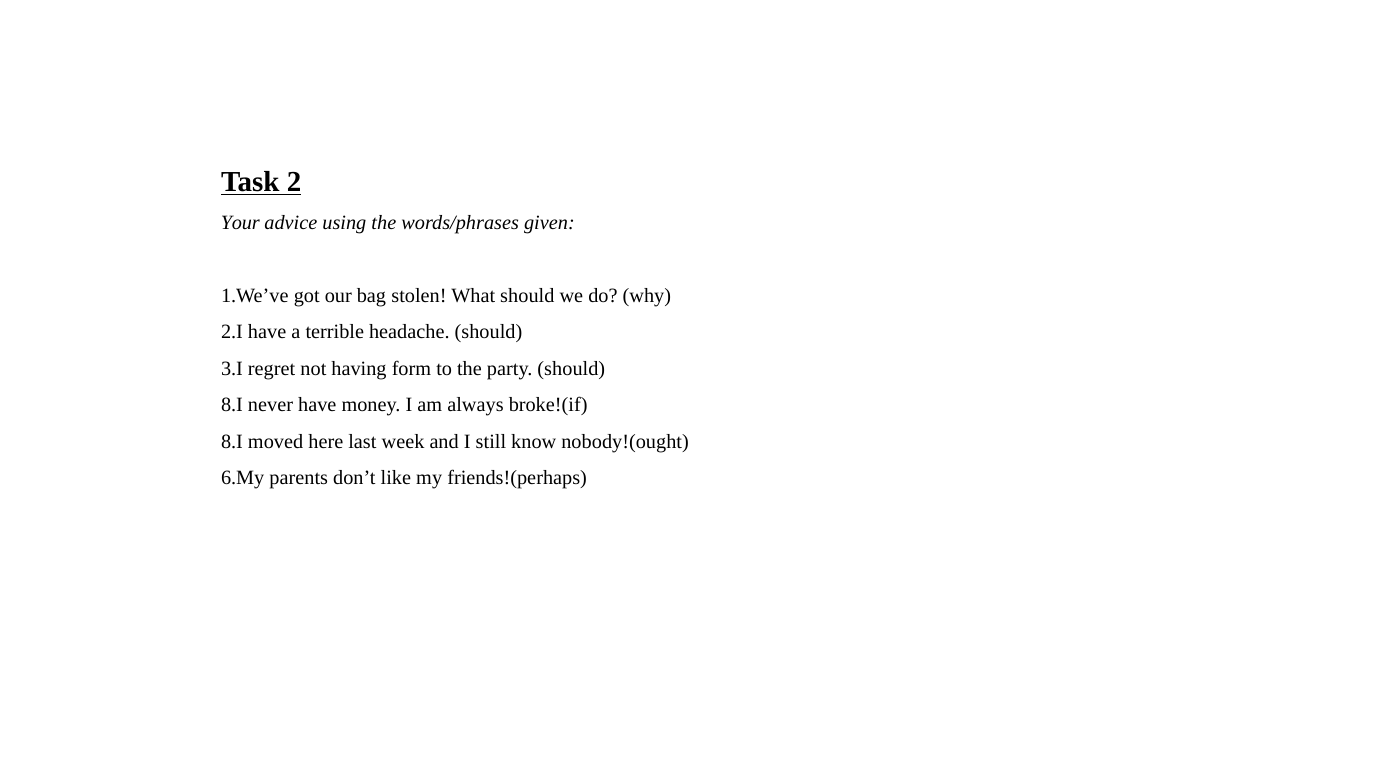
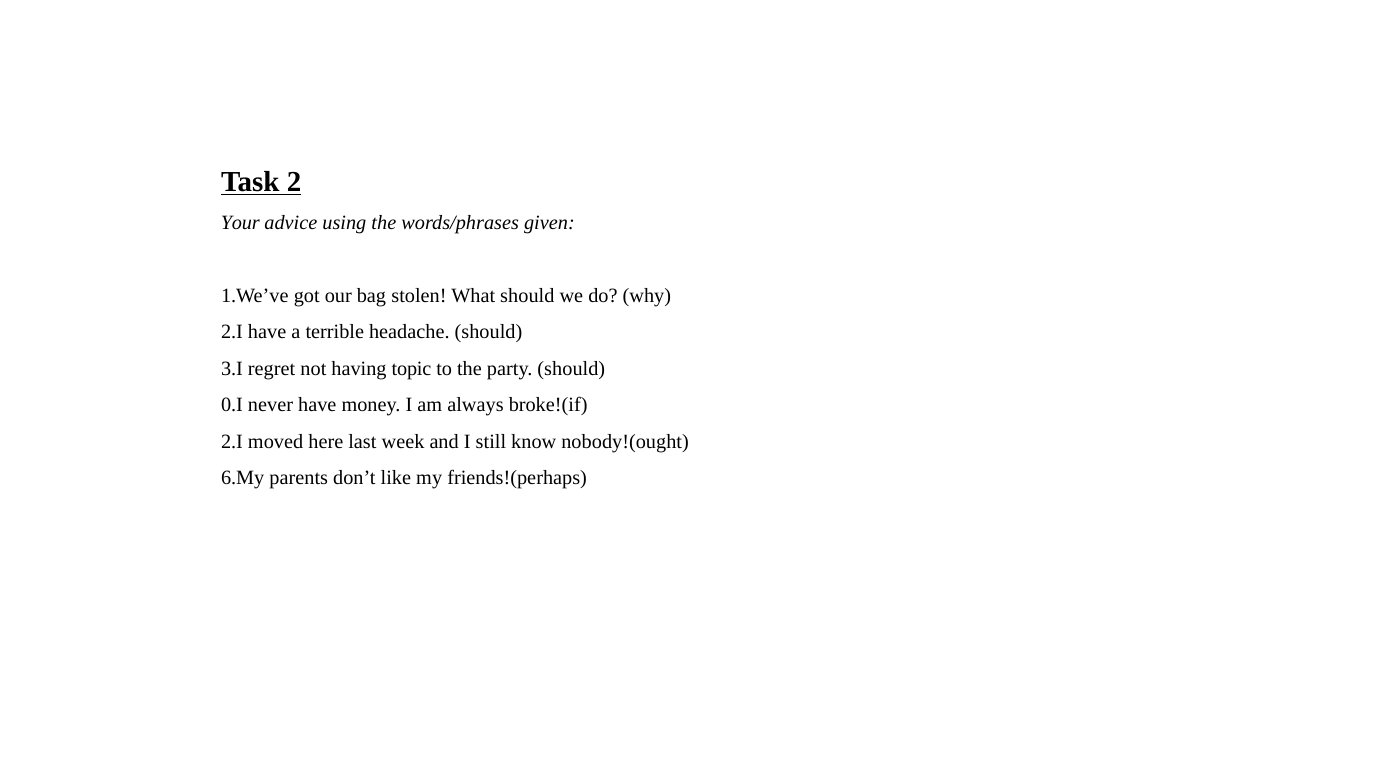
form: form -> topic
8.I at (232, 405): 8.I -> 0.I
8.I at (232, 441): 8.I -> 2.I
